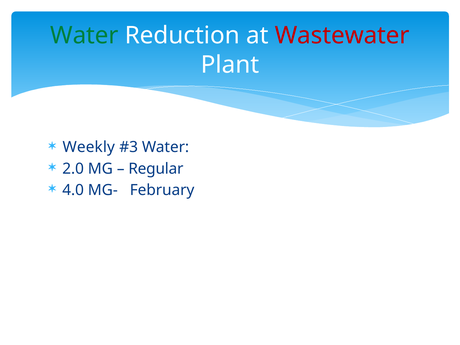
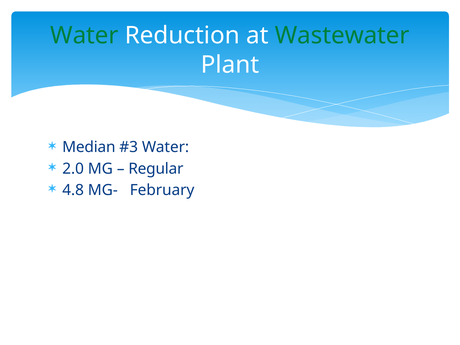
Wastewater colour: red -> green
Weekly: Weekly -> Median
4.0: 4.0 -> 4.8
